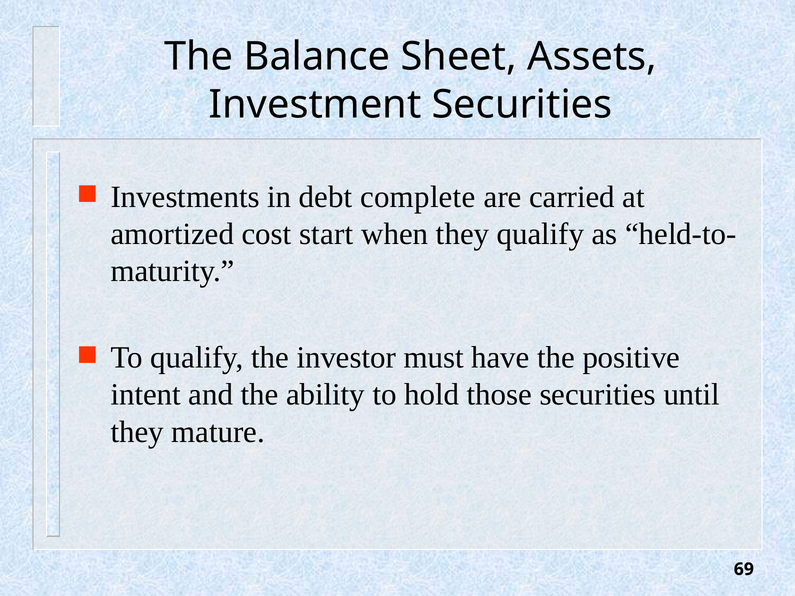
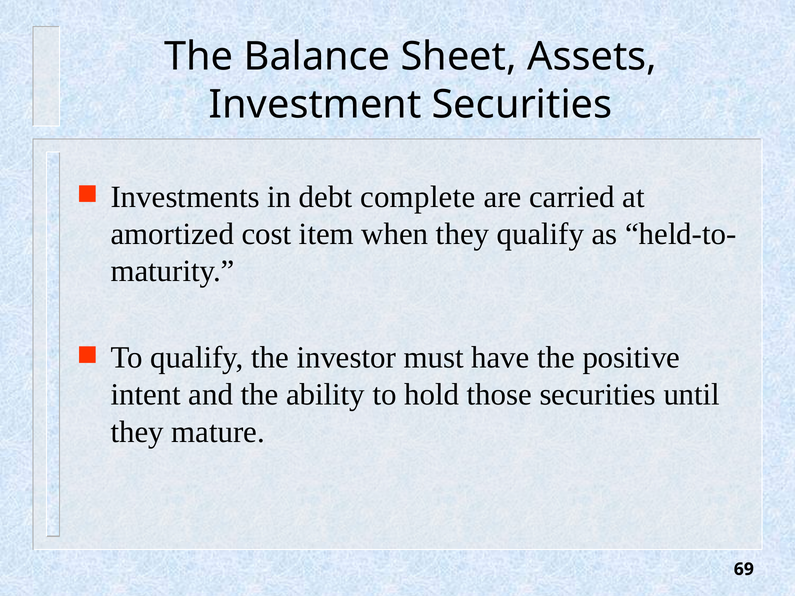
start: start -> item
